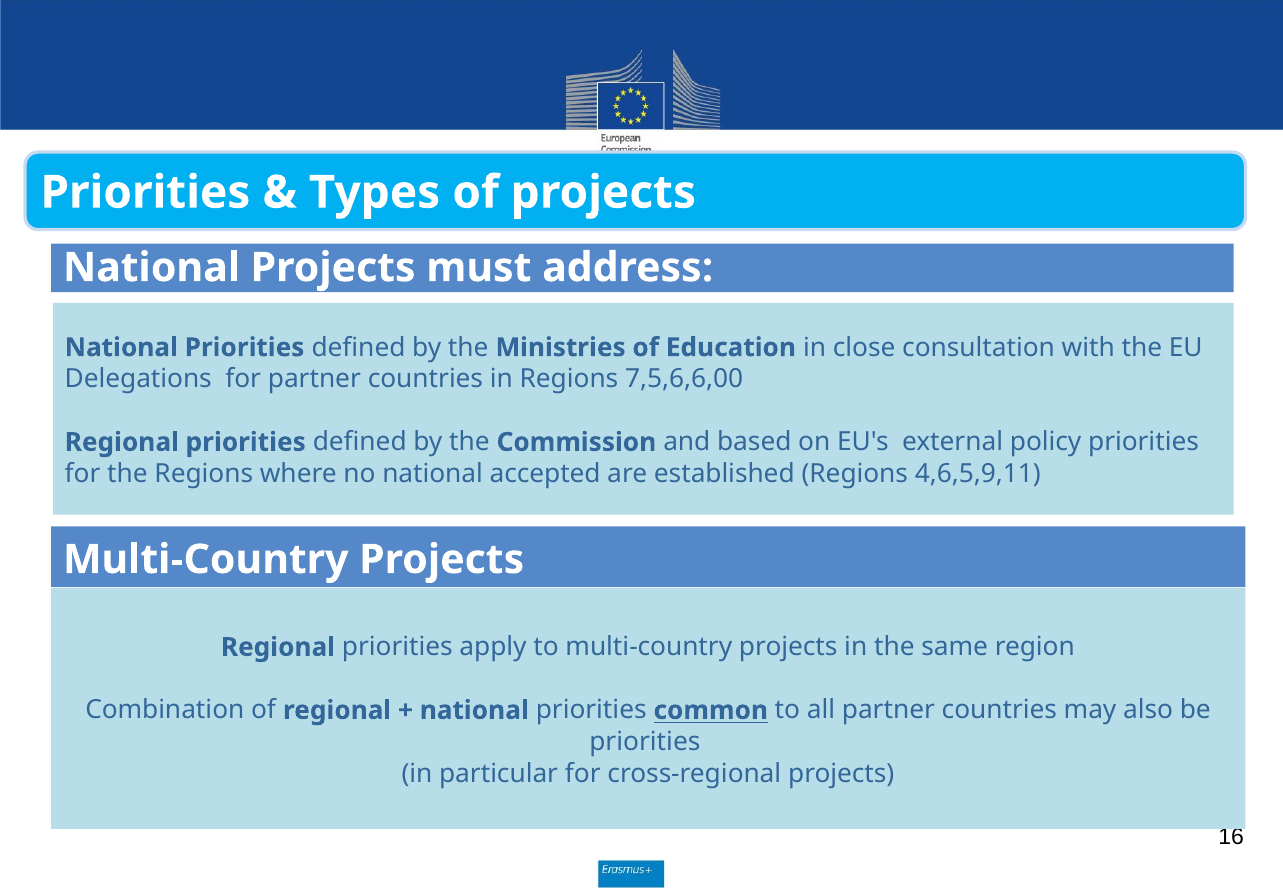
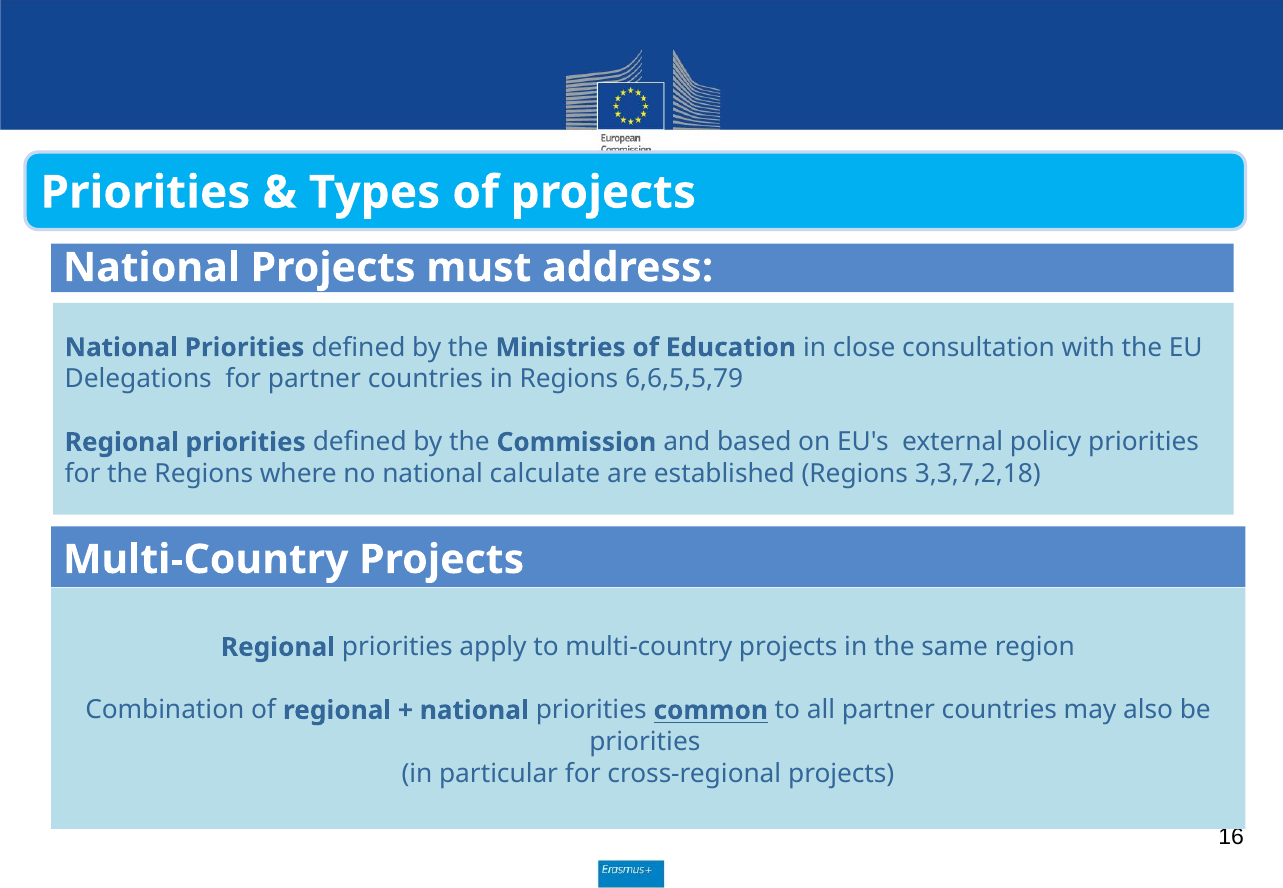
7,5,6,6,00: 7,5,6,6,00 -> 6,6,5,5,79
accepted: accepted -> calculate
4,6,5,9,11: 4,6,5,9,11 -> 3,3,7,2,18
